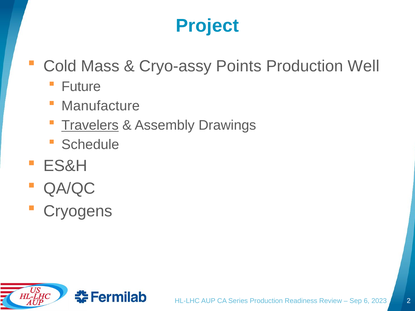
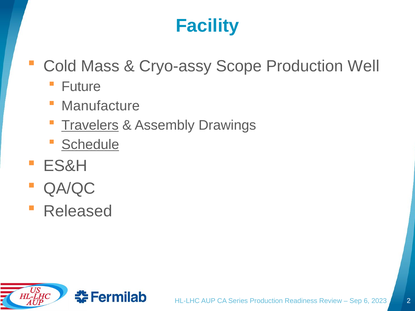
Project: Project -> Facility
Points: Points -> Scope
Schedule underline: none -> present
Cryogens: Cryogens -> Released
